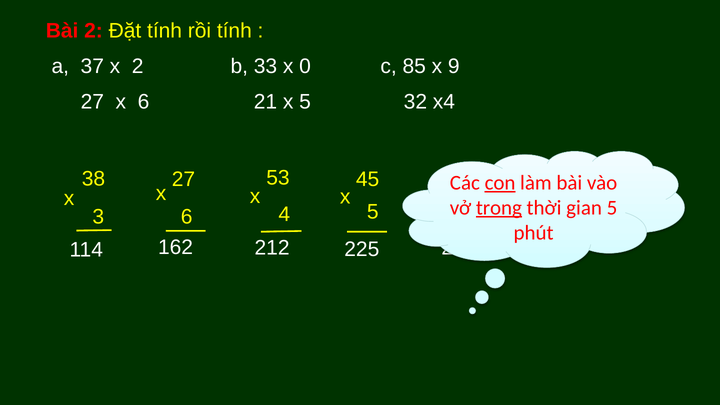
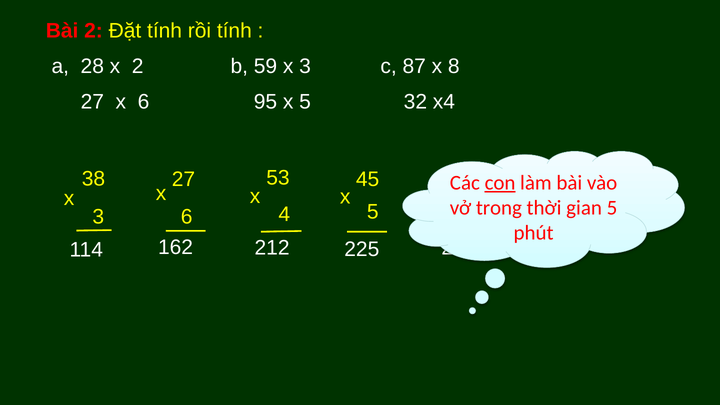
37: 37 -> 28
33: 33 -> 59
x 0: 0 -> 3
85: 85 -> 87
9: 9 -> 8
21: 21 -> 95
trong underline: present -> none
